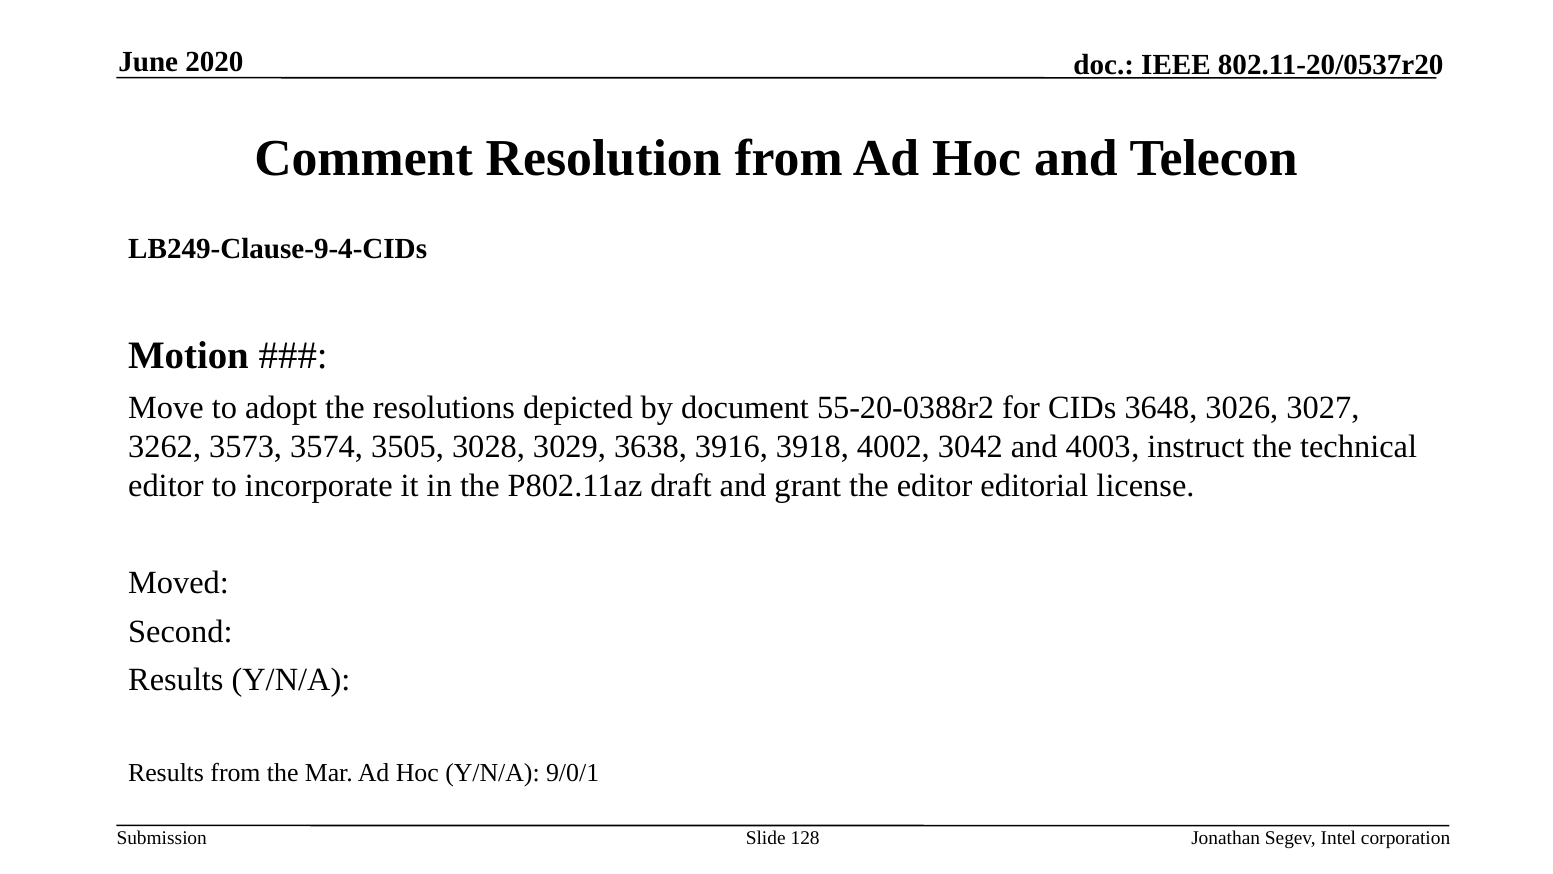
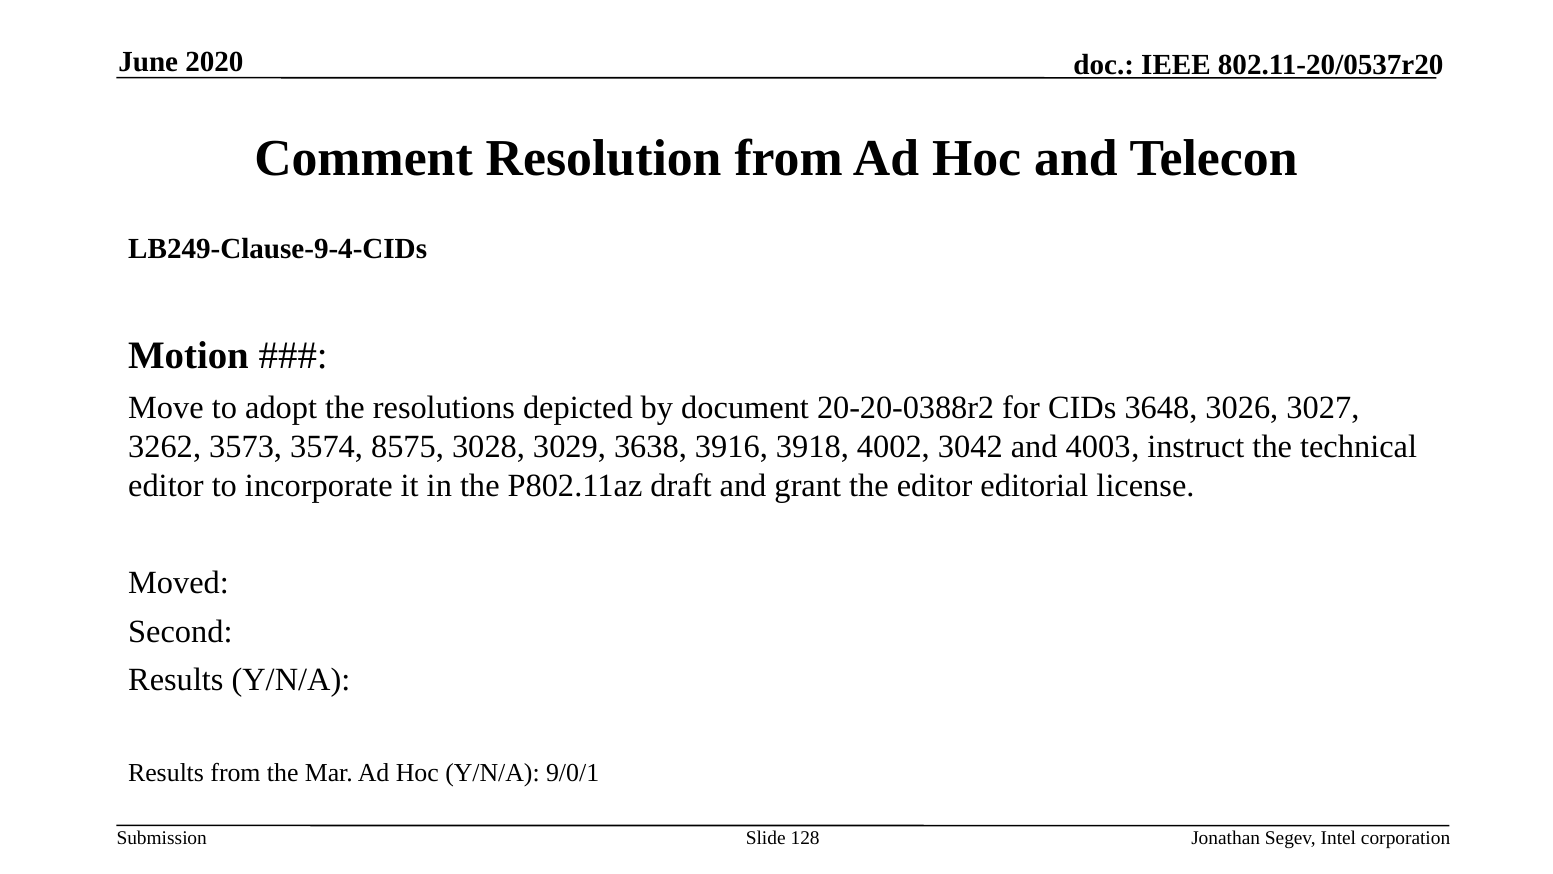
55-20-0388r2: 55-20-0388r2 -> 20-20-0388r2
3505: 3505 -> 8575
